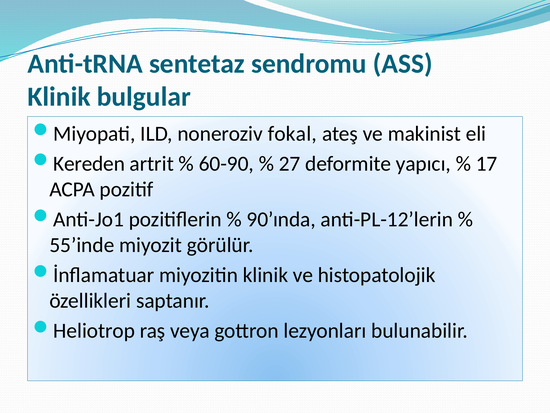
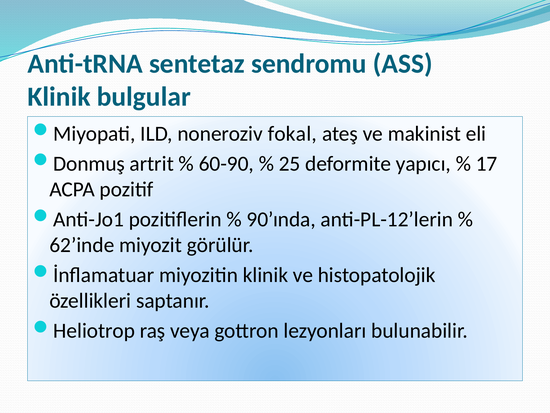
Kereden: Kereden -> Donmuş
27: 27 -> 25
55’inde: 55’inde -> 62’inde
